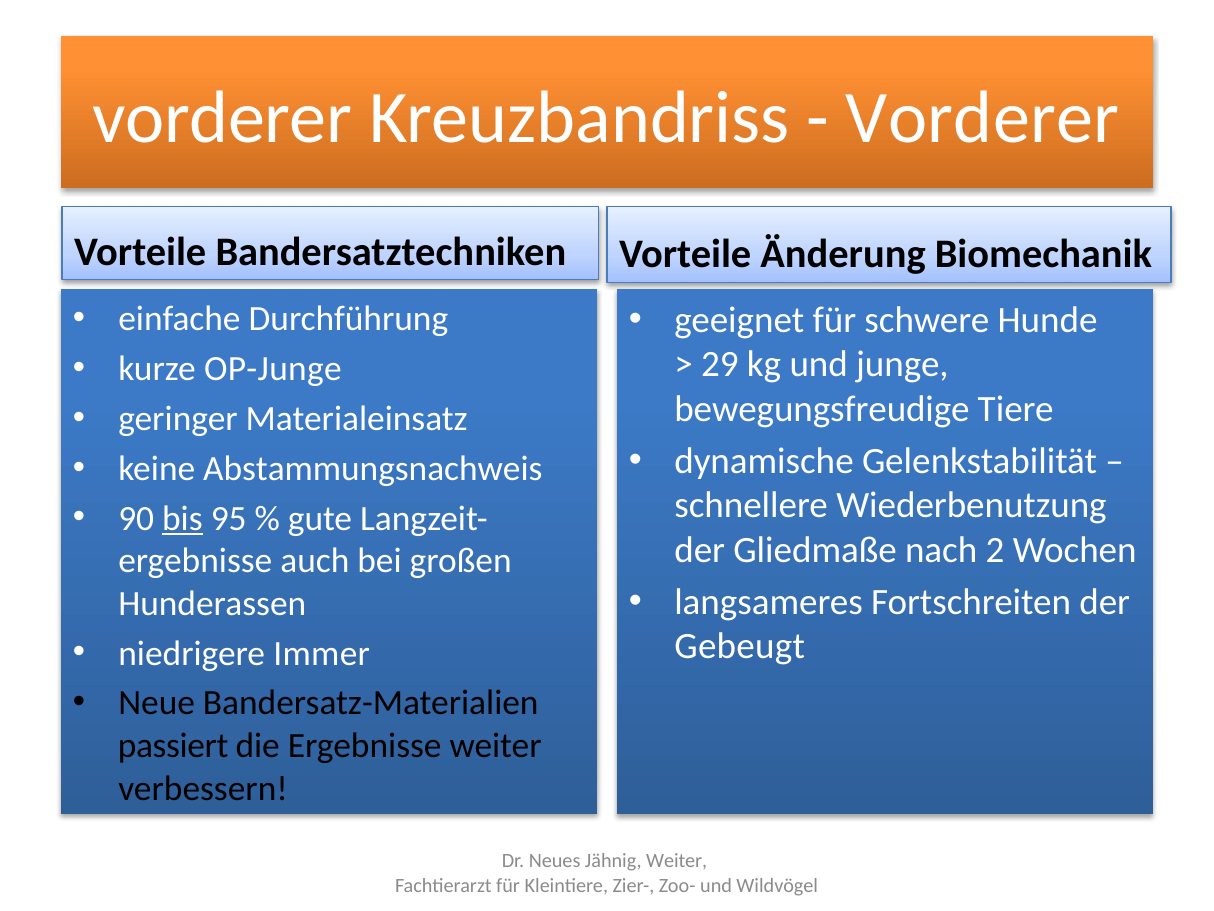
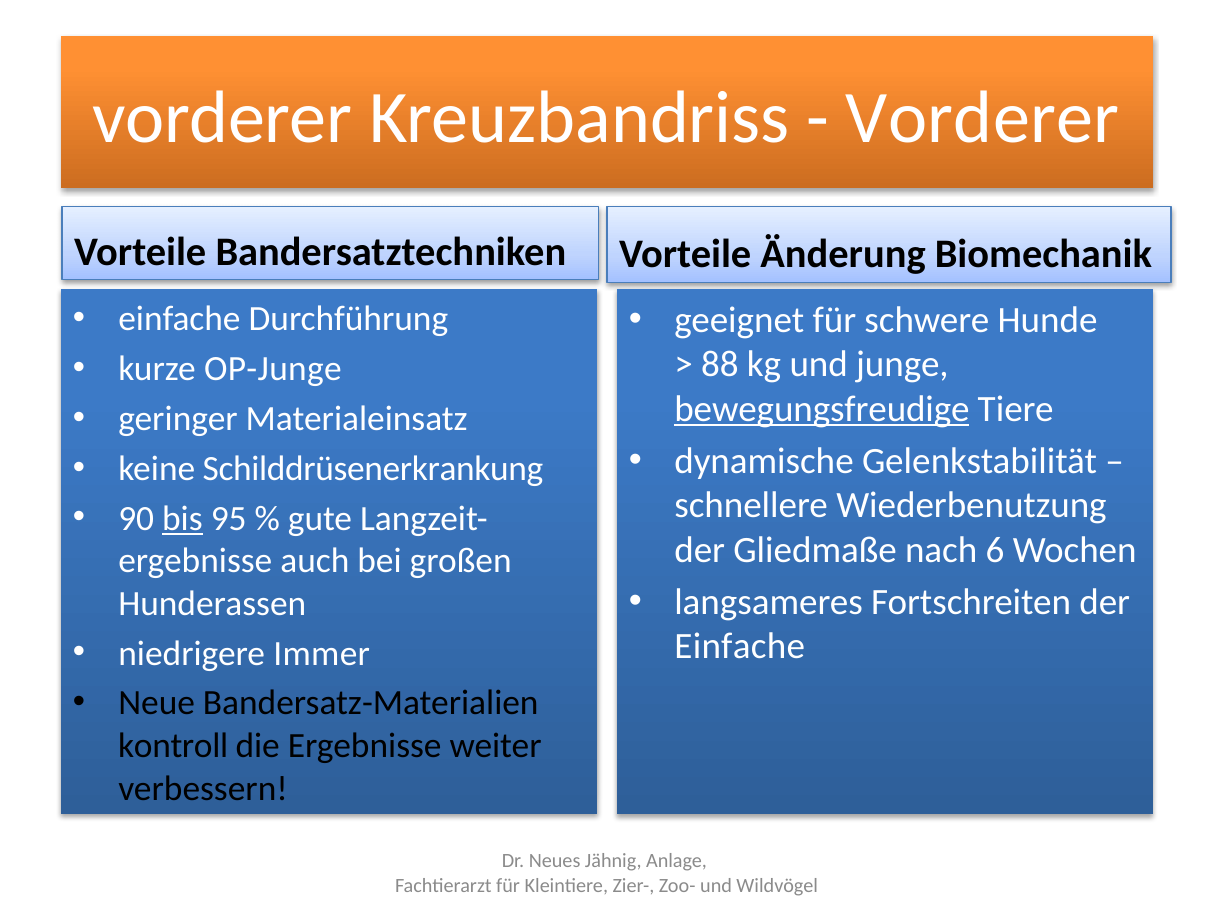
29: 29 -> 88
bewegungsfreudige underline: none -> present
Abstammungsnachweis: Abstammungsnachweis -> Schilddrüsenerkrankung
2: 2 -> 6
Gebeugt at (740, 646): Gebeugt -> Einfache
passiert: passiert -> kontroll
Jähnig Weiter: Weiter -> Anlage
